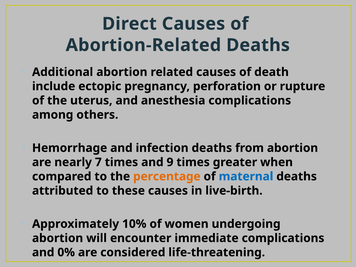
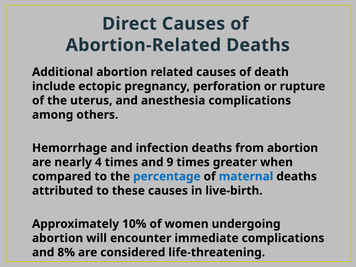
7: 7 -> 4
percentage colour: orange -> blue
0%: 0% -> 8%
